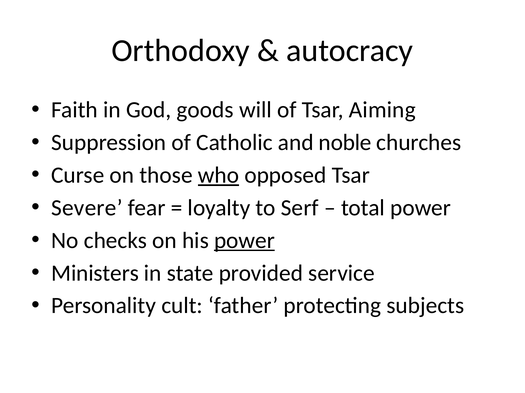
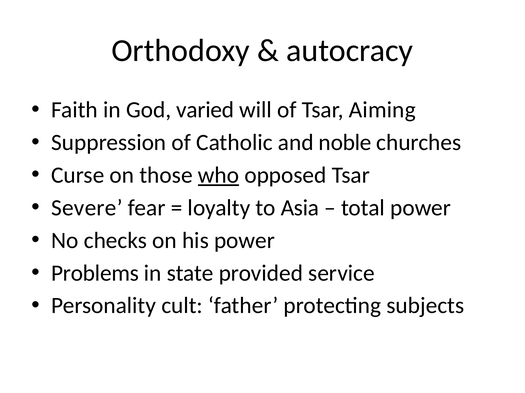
goods: goods -> varied
Serf: Serf -> Asia
power at (244, 241) underline: present -> none
Ministers: Ministers -> Problems
